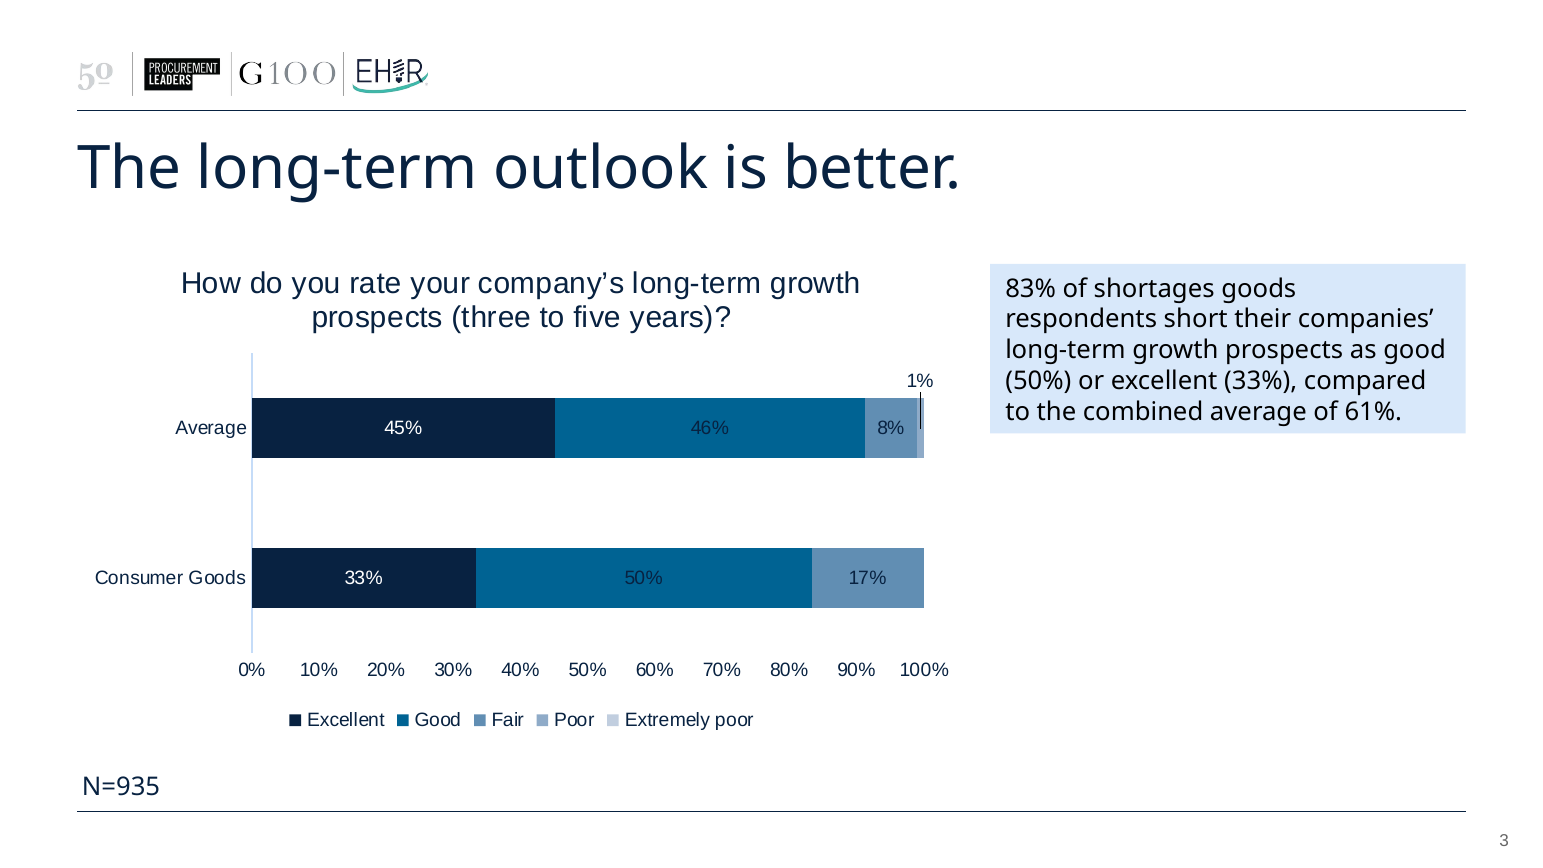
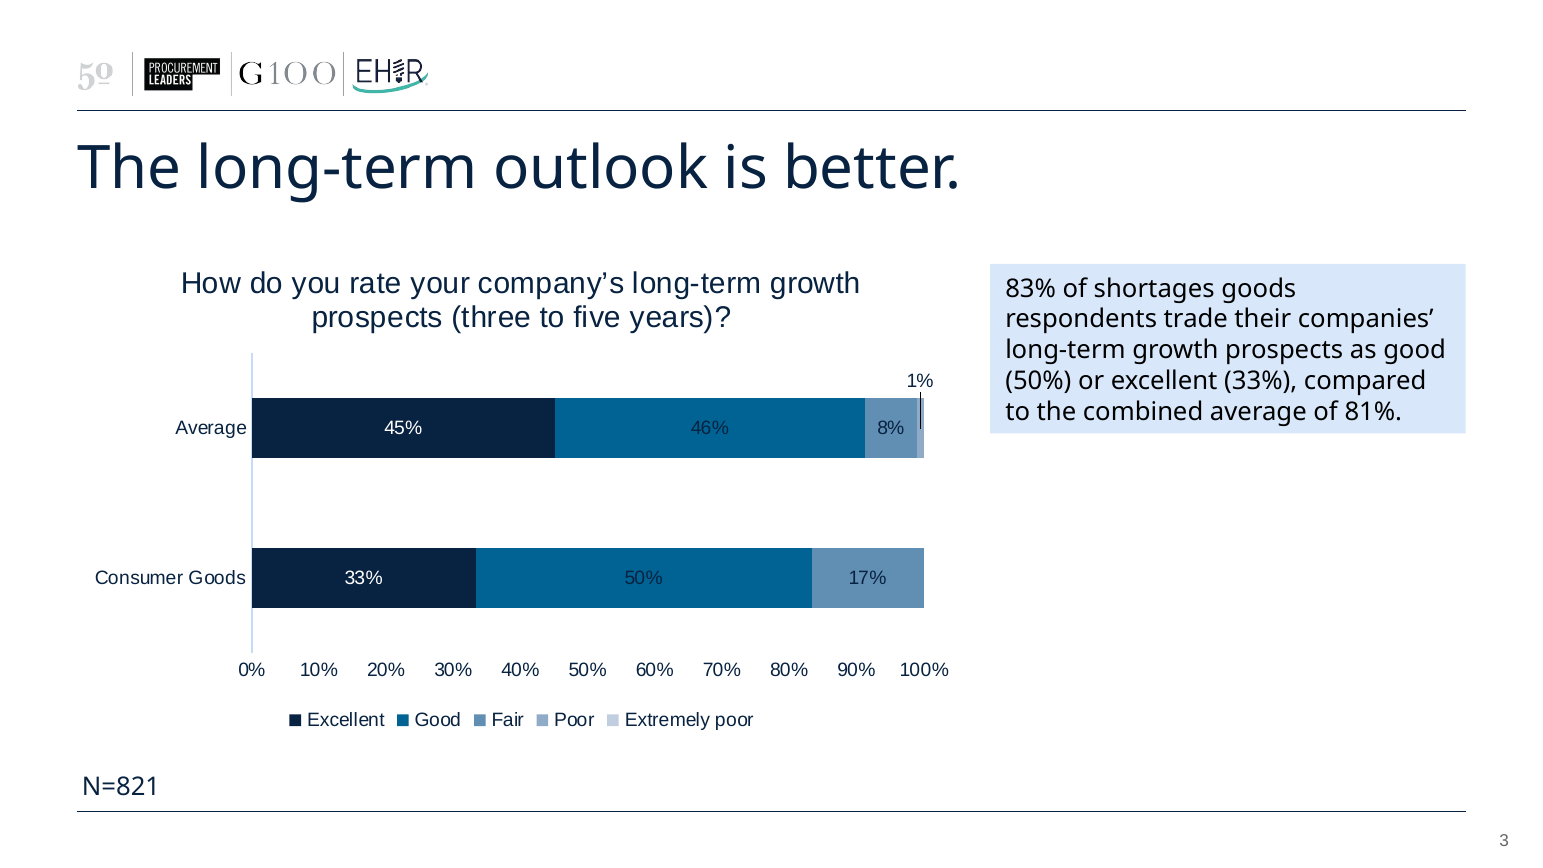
short: short -> trade
61%: 61% -> 81%
N=935: N=935 -> N=821
